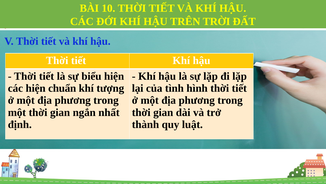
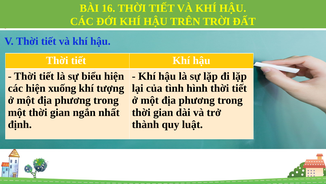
10: 10 -> 16
chuẩn: chuẩn -> xuống
